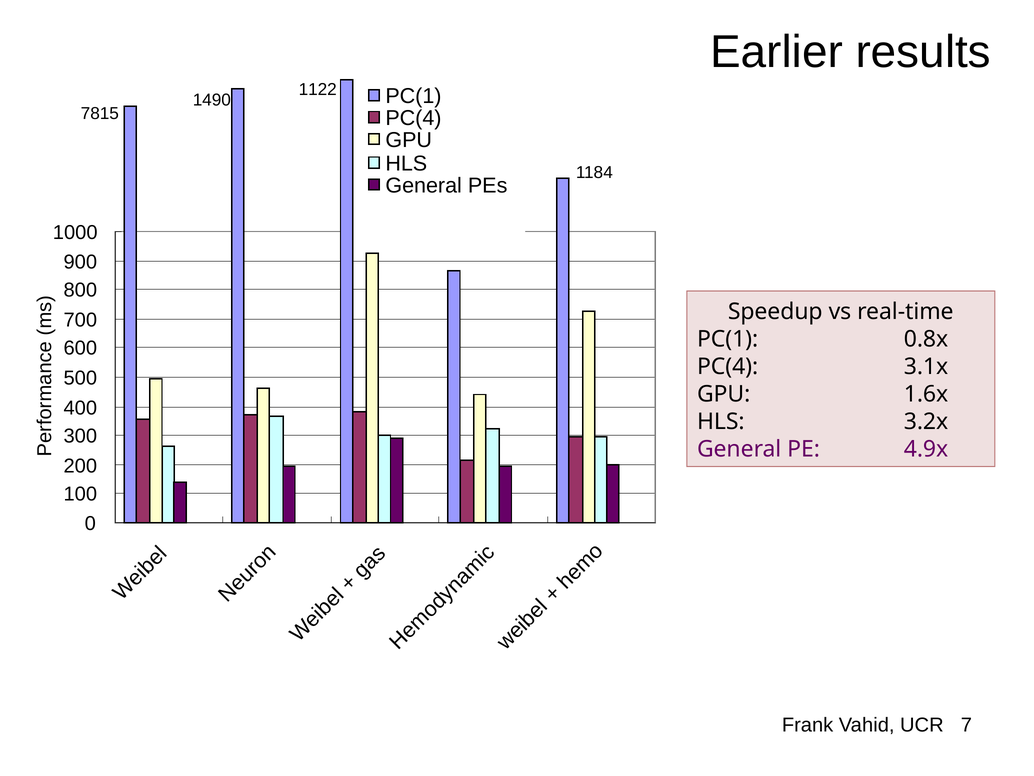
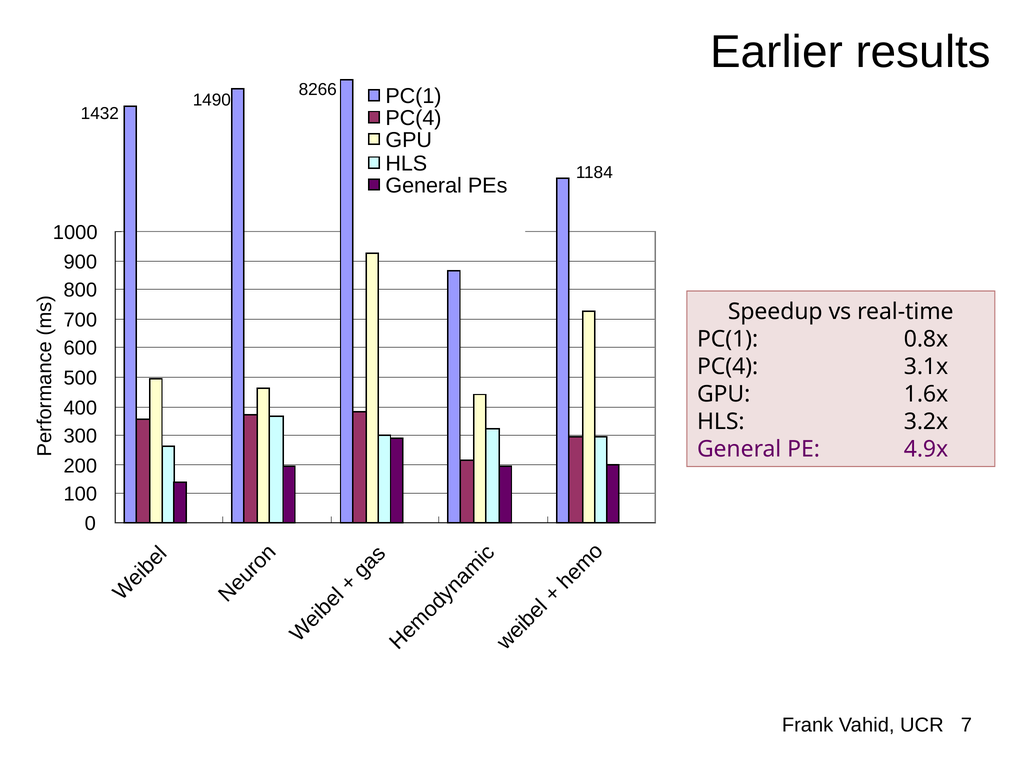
1122: 1122 -> 8266
7815: 7815 -> 1432
